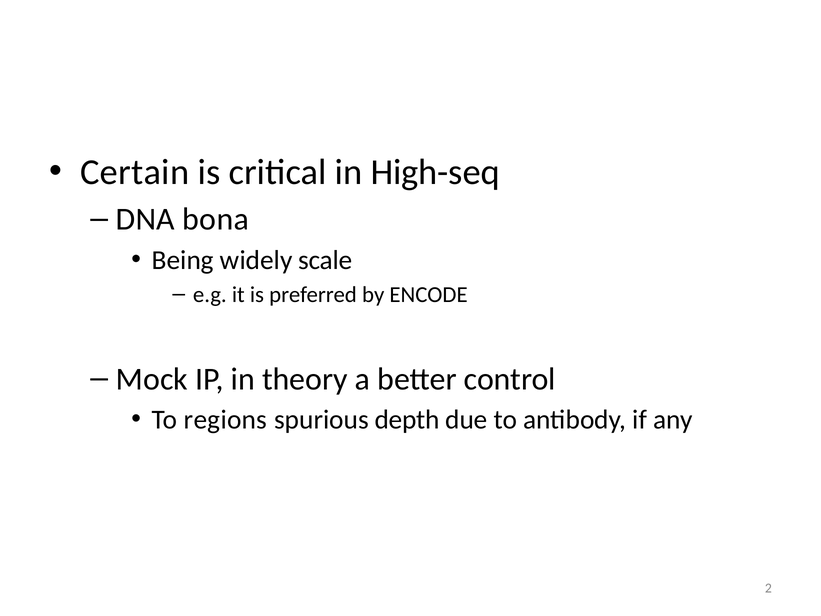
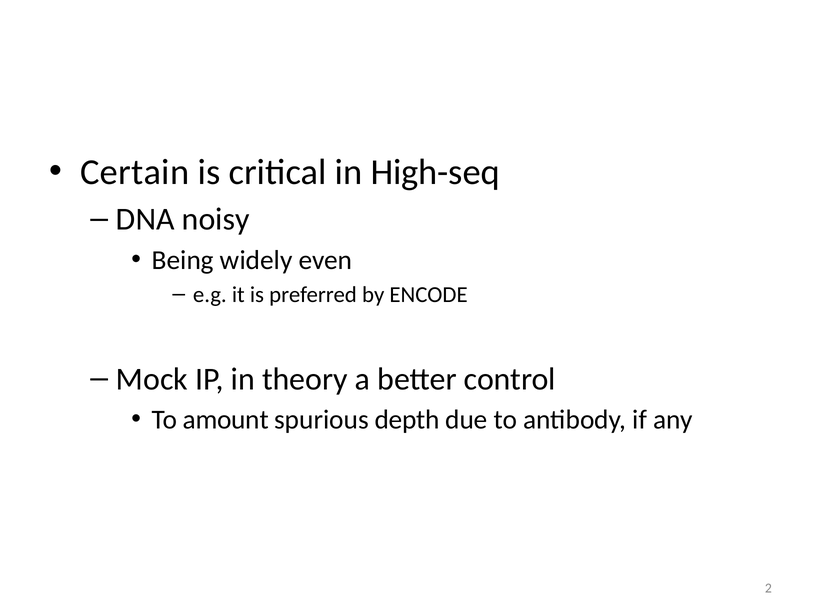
bona: bona -> noisy
scale: scale -> even
regions: regions -> amount
